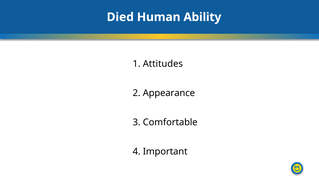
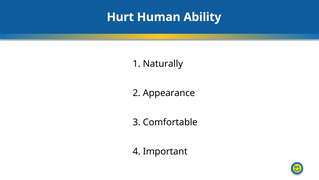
Died: Died -> Hurt
Attitudes: Attitudes -> Naturally
